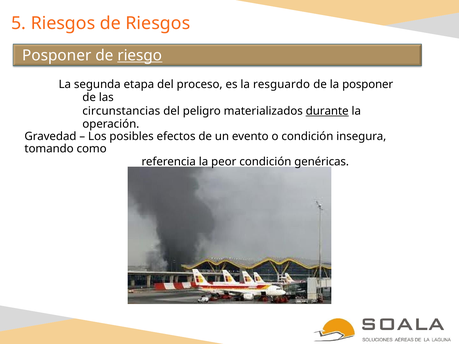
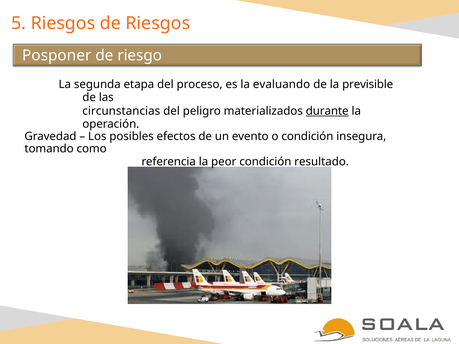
riesgo underline: present -> none
resguardo: resguardo -> evaluando
la posponer: posponer -> previsible
genéricas: genéricas -> resultado
